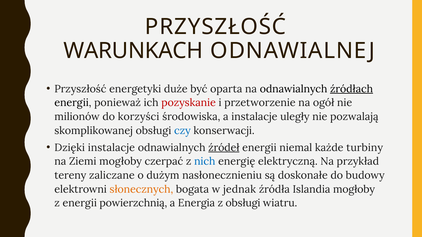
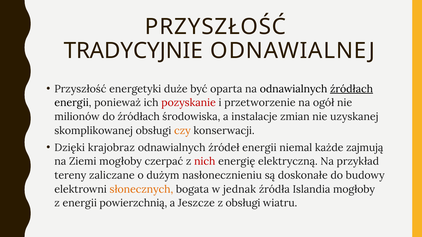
WARUNKACH: WARUNKACH -> TRADYCYJNIE
do korzyści: korzyści -> źródłach
uległy: uległy -> zmian
pozwalają: pozwalają -> uzyskanej
czy colour: blue -> orange
Dzięki instalacje: instalacje -> krajobraz
źródeł underline: present -> none
turbiny: turbiny -> zajmują
nich colour: blue -> red
Energia: Energia -> Jeszcze
